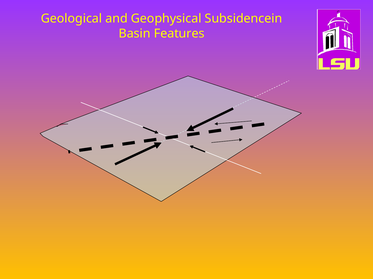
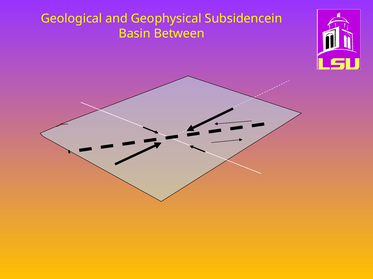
Features: Features -> Between
